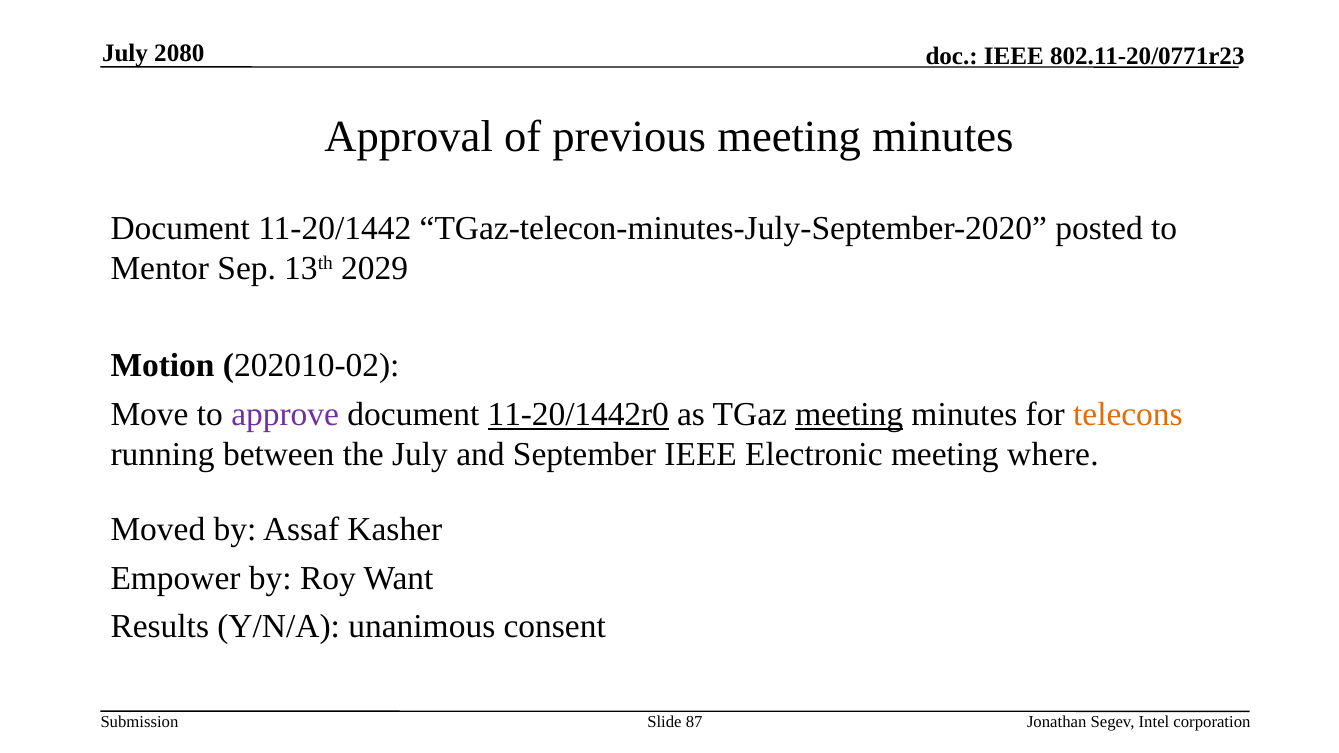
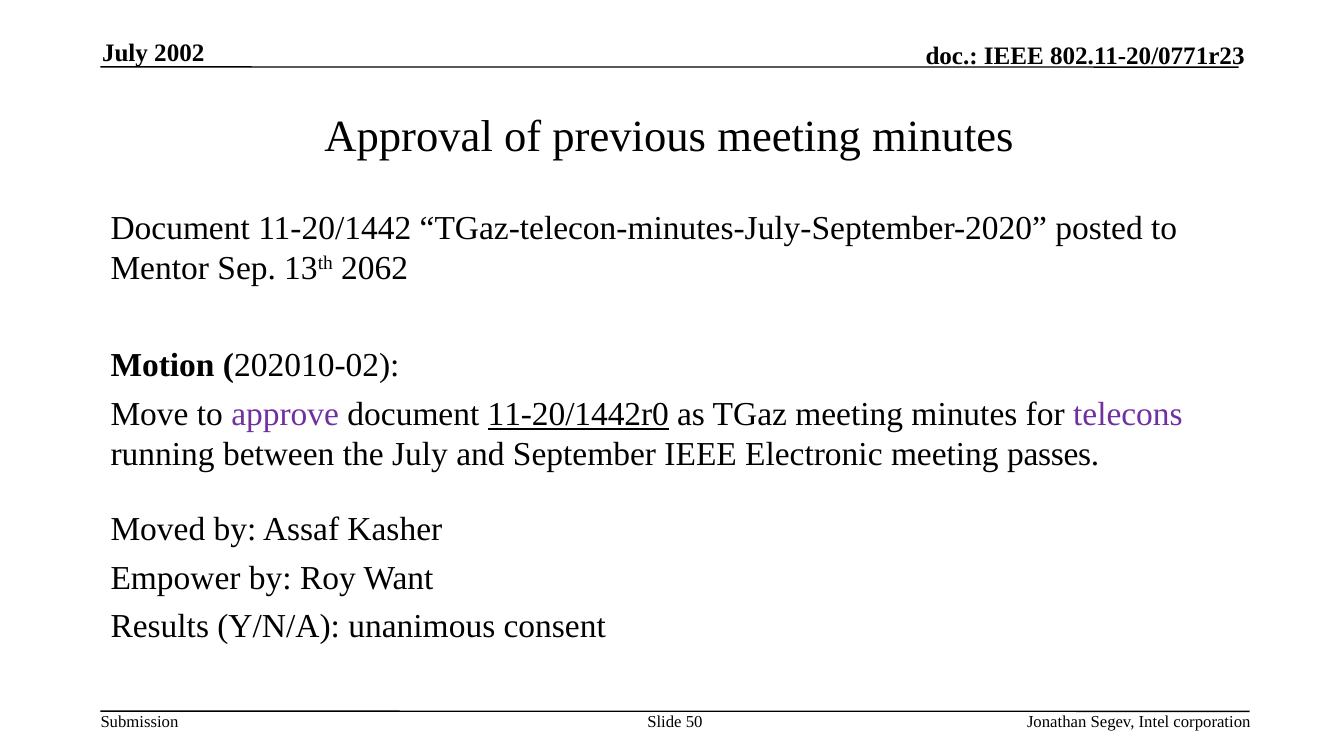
2080: 2080 -> 2002
2029: 2029 -> 2062
meeting at (849, 414) underline: present -> none
telecons colour: orange -> purple
where: where -> passes
87: 87 -> 50
